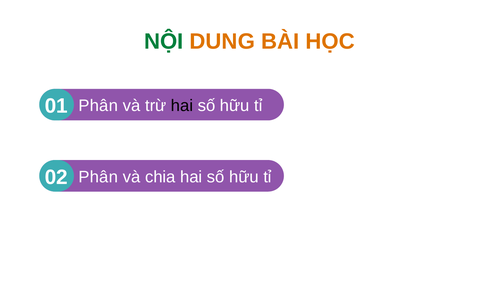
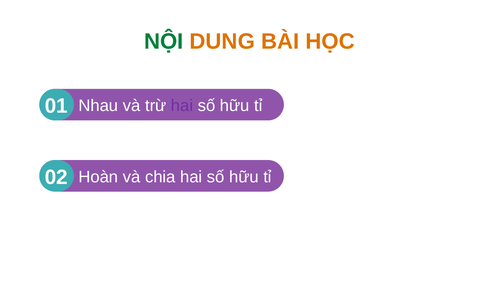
Phân at (98, 106): Phân -> Nhau
hai at (182, 106) colour: black -> purple
Phân at (98, 177): Phân -> Hoàn
